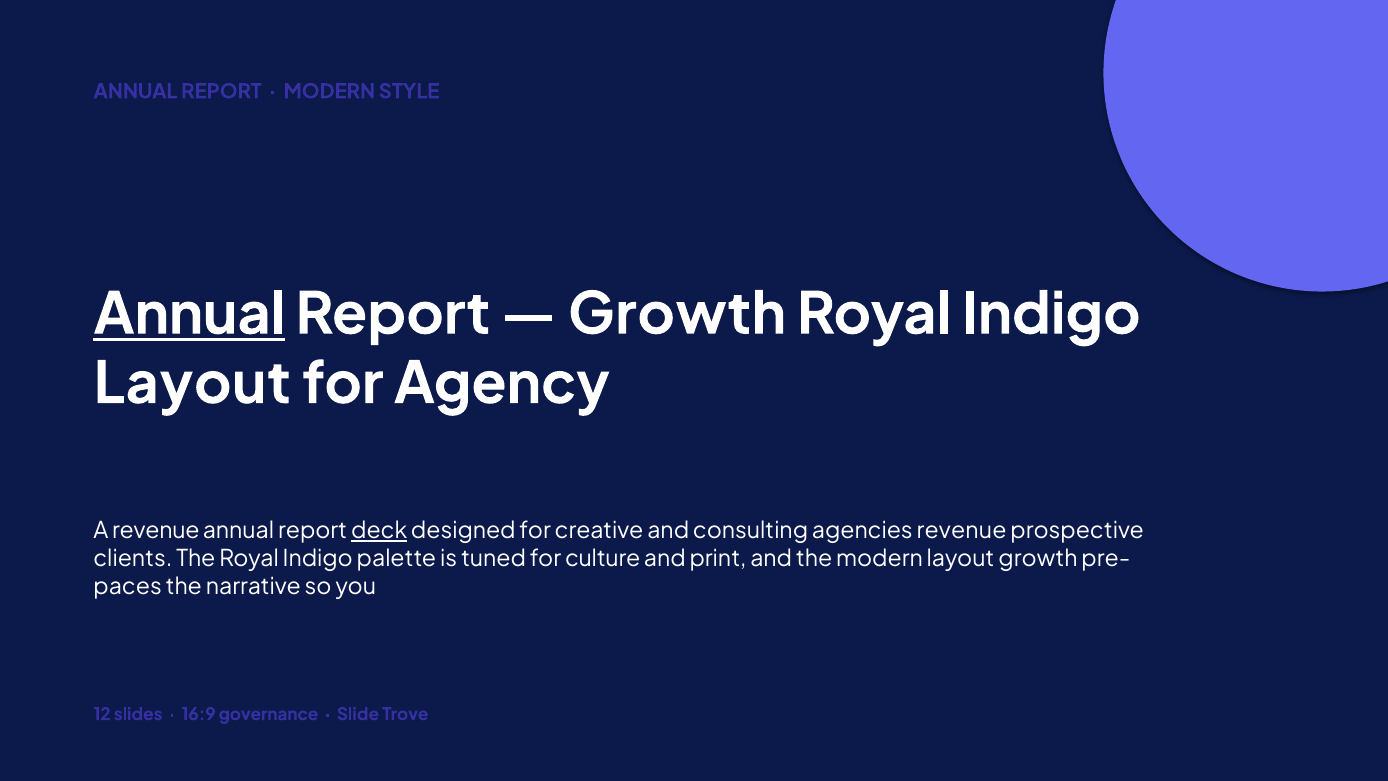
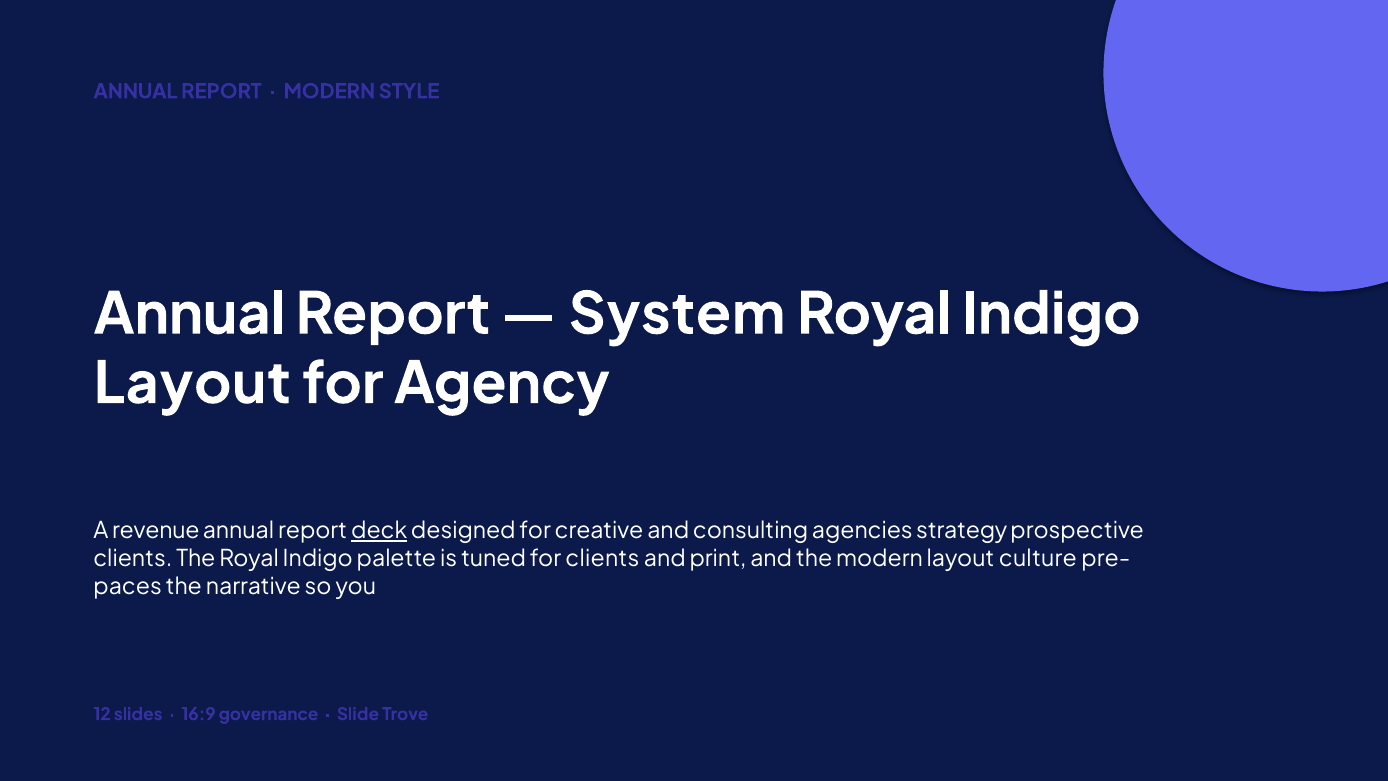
Annual at (189, 314) underline: present -> none
Growth at (677, 314): Growth -> System
agencies revenue: revenue -> strategy
for culture: culture -> clients
layout growth: growth -> culture
